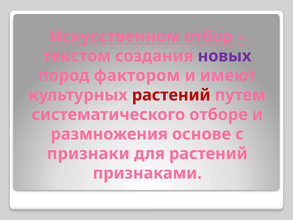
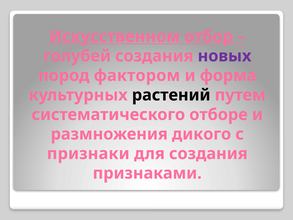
текстом: текстом -> голубей
имеют: имеют -> форма
растений at (171, 95) colour: red -> black
основе: основе -> дикого
для растений: растений -> создания
